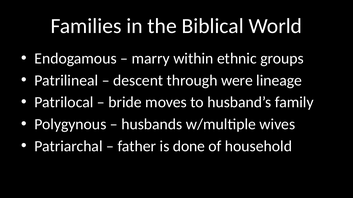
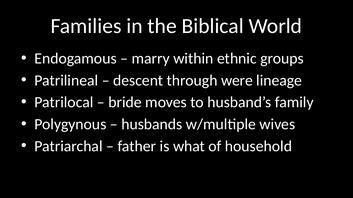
done: done -> what
